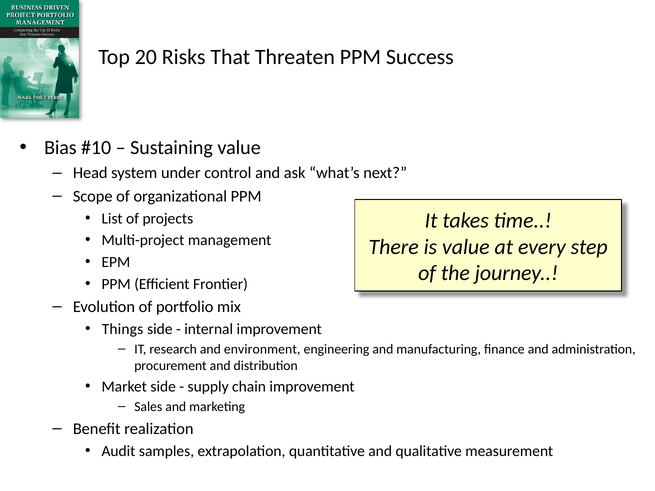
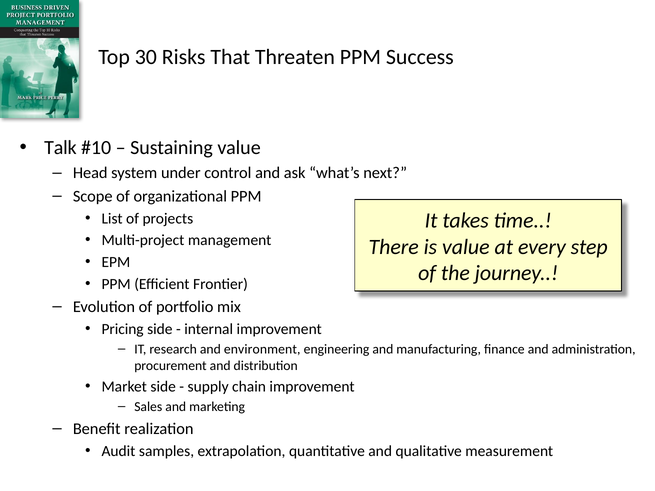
20: 20 -> 30
Bias: Bias -> Talk
Things: Things -> Pricing
